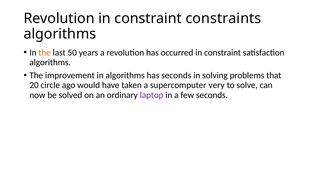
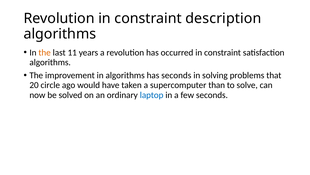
constraints: constraints -> description
50: 50 -> 11
very: very -> than
laptop colour: purple -> blue
